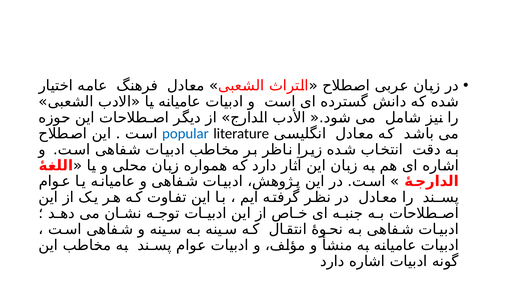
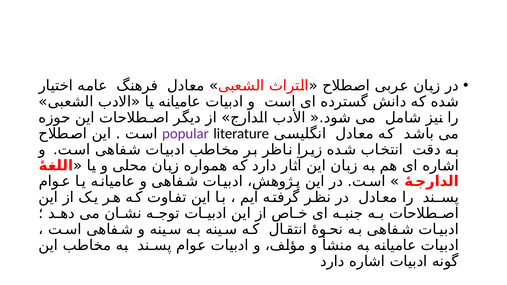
popular colour: blue -> purple
